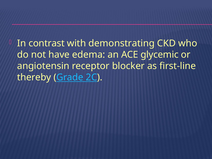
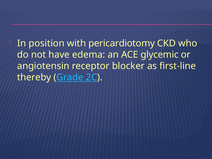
contrast: contrast -> position
demonstrating: demonstrating -> pericardiotomy
